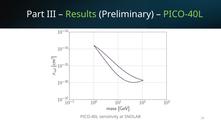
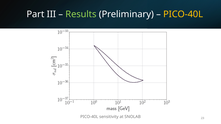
PICO-40L at (183, 14) colour: light green -> yellow
